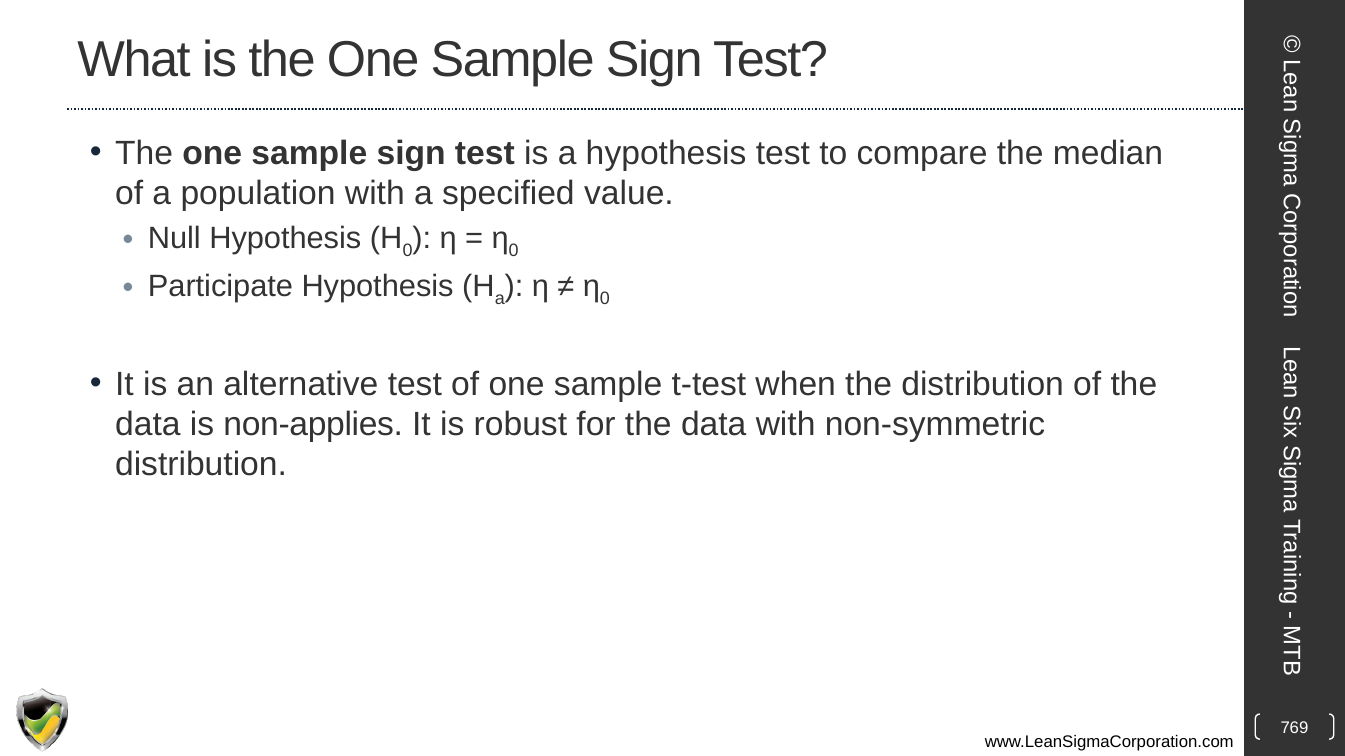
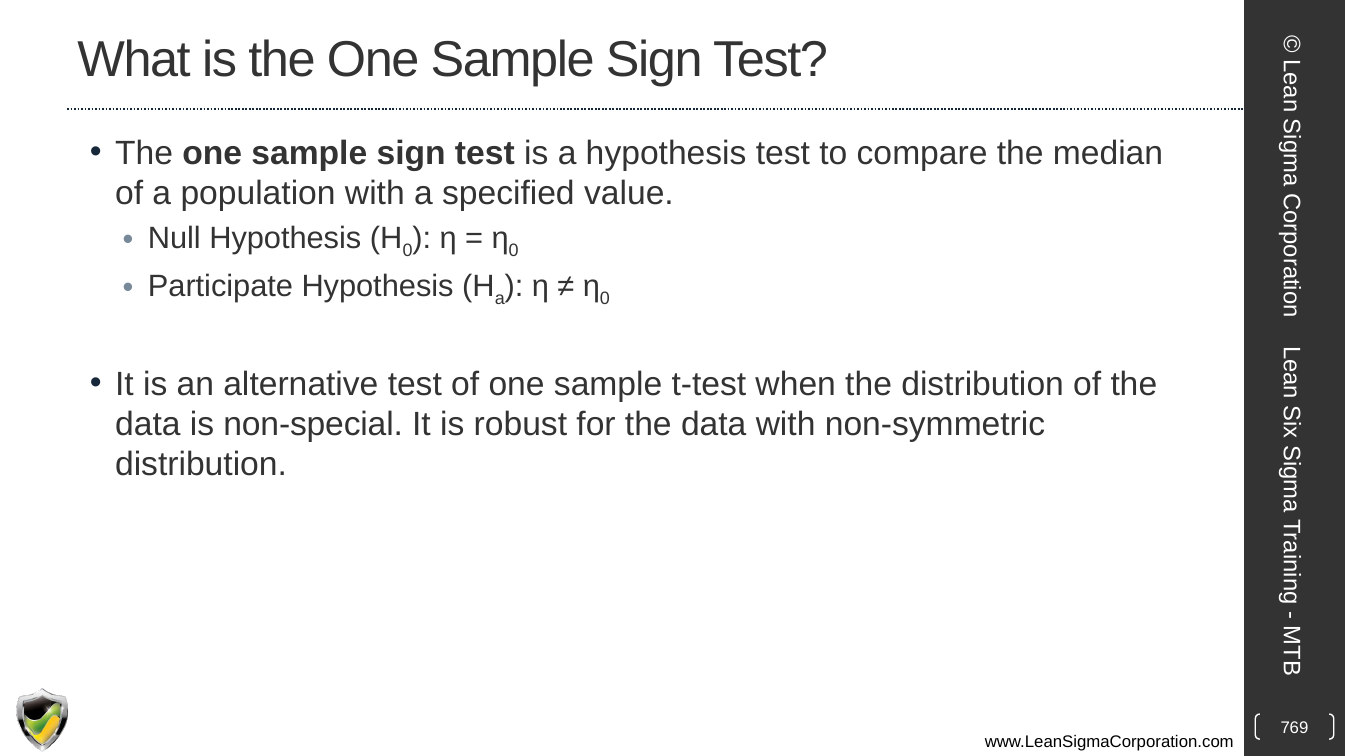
non-applies: non-applies -> non-special
